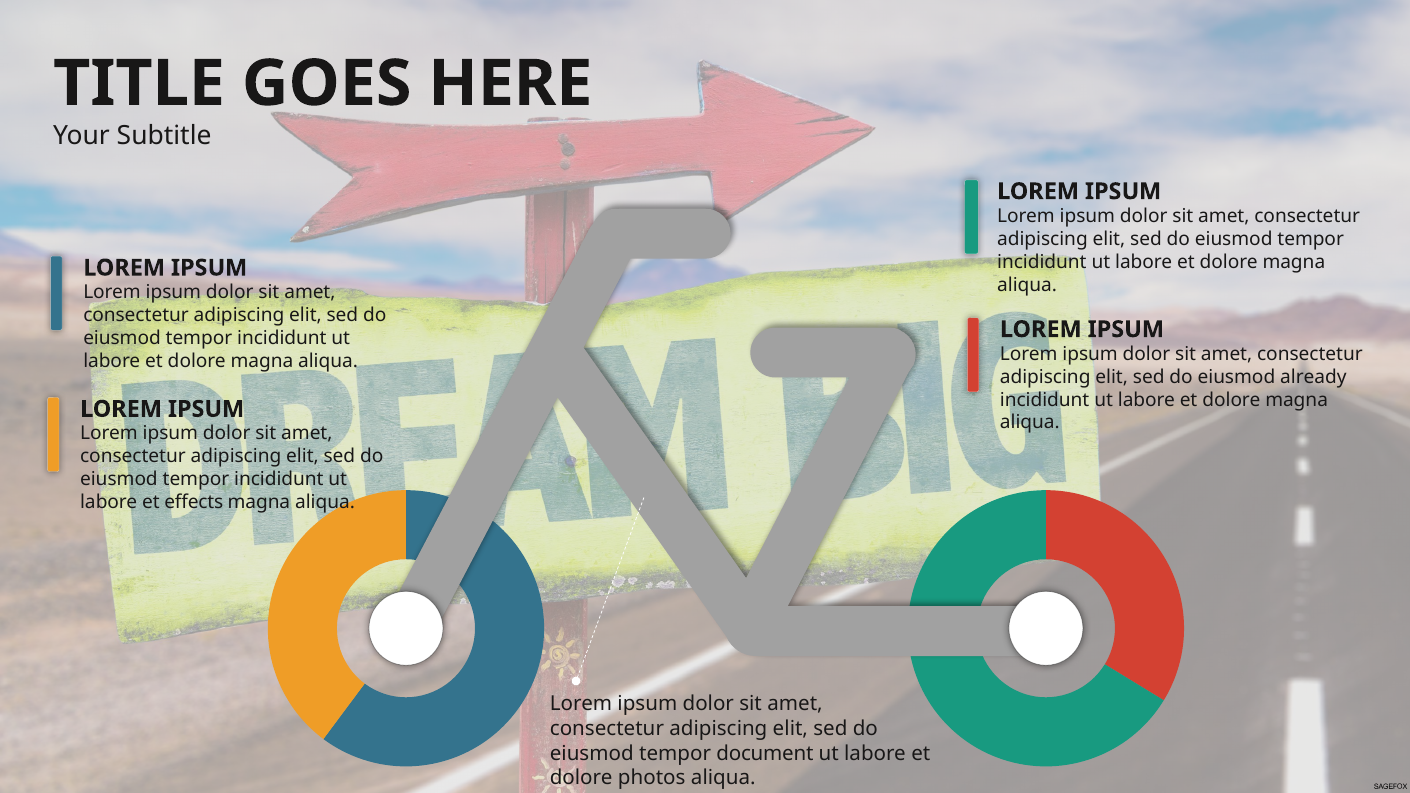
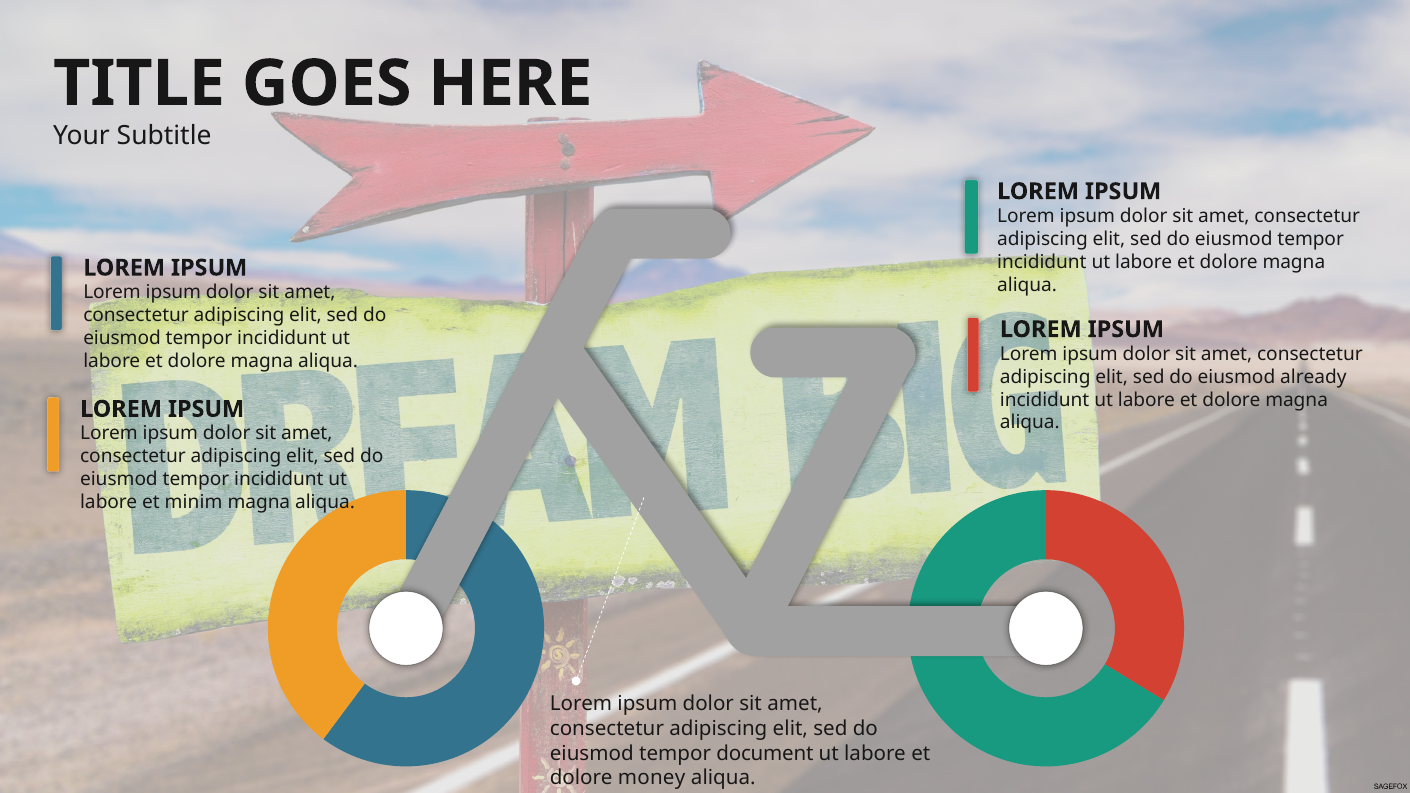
effects: effects -> minim
photos: photos -> money
